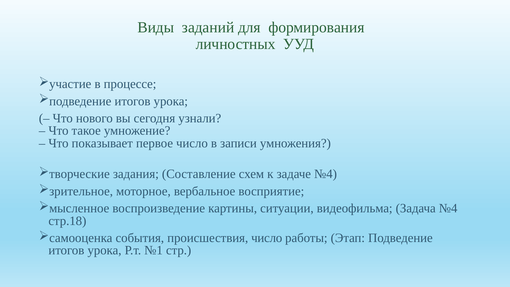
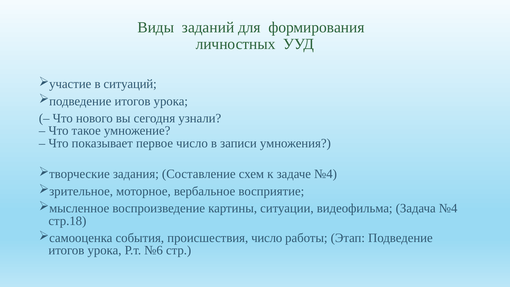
процессе: процессе -> ситуаций
№1: №1 -> №6
